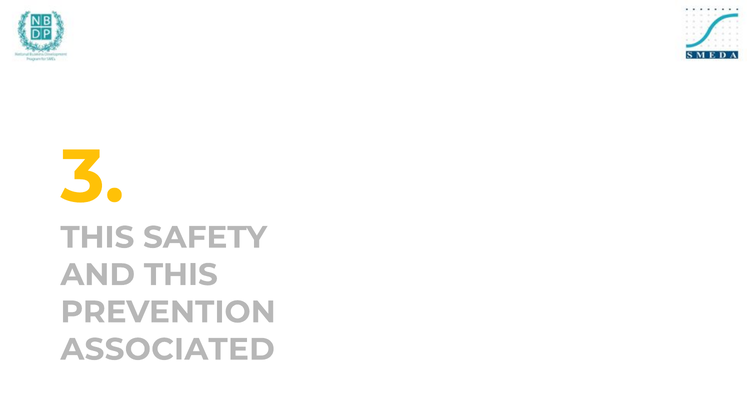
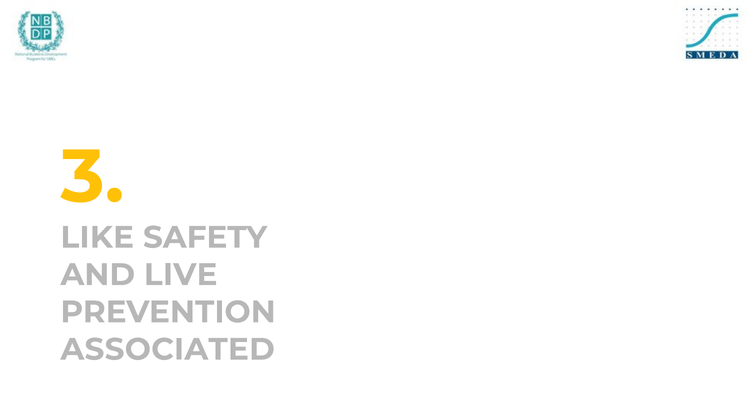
THIS at (97, 238): THIS -> LIKE
AND THIS: THIS -> LIVE
